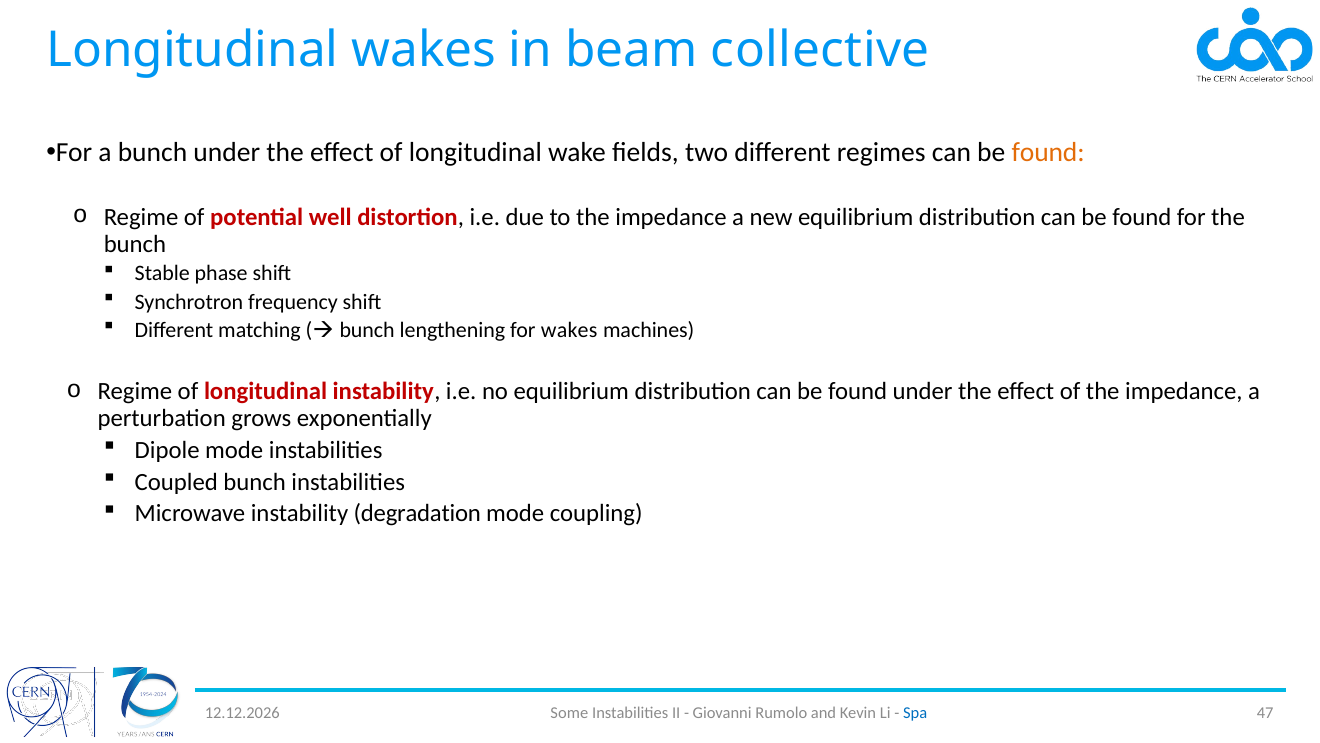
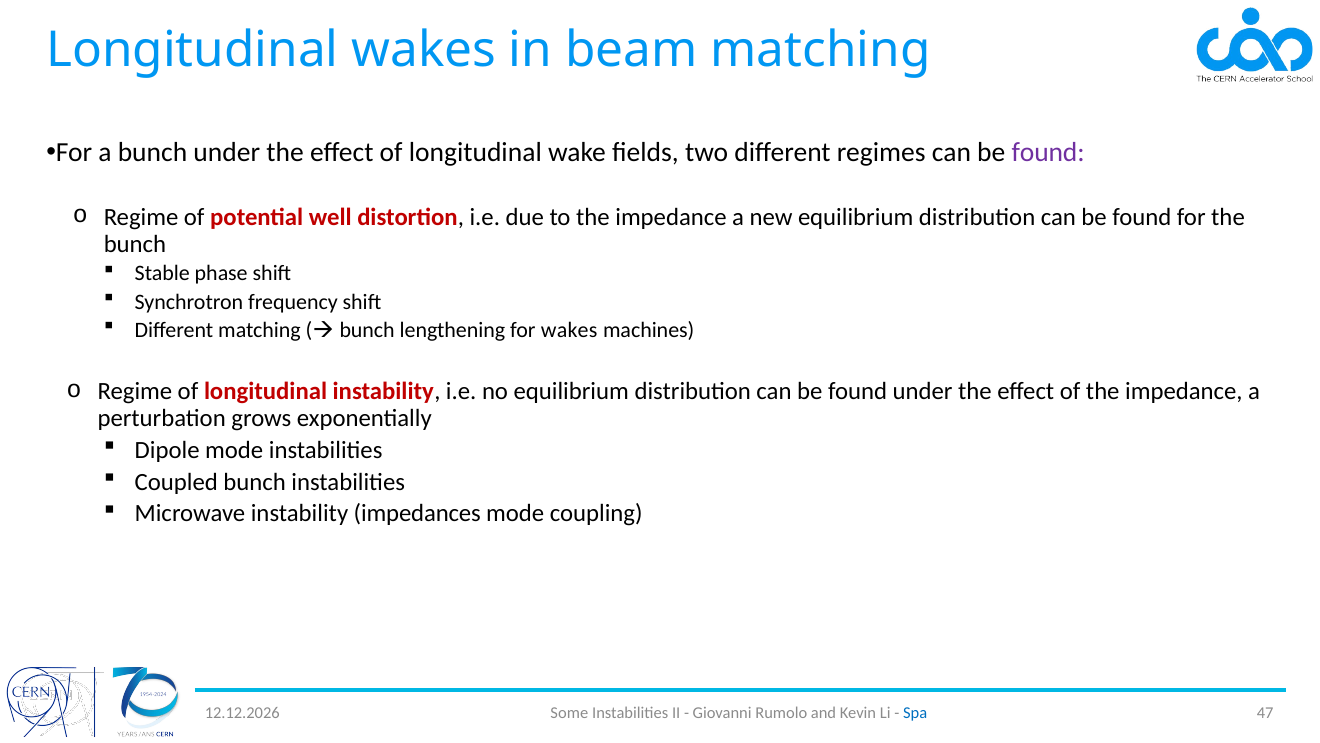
beam collective: collective -> matching
found at (1048, 152) colour: orange -> purple
degradation: degradation -> impedances
